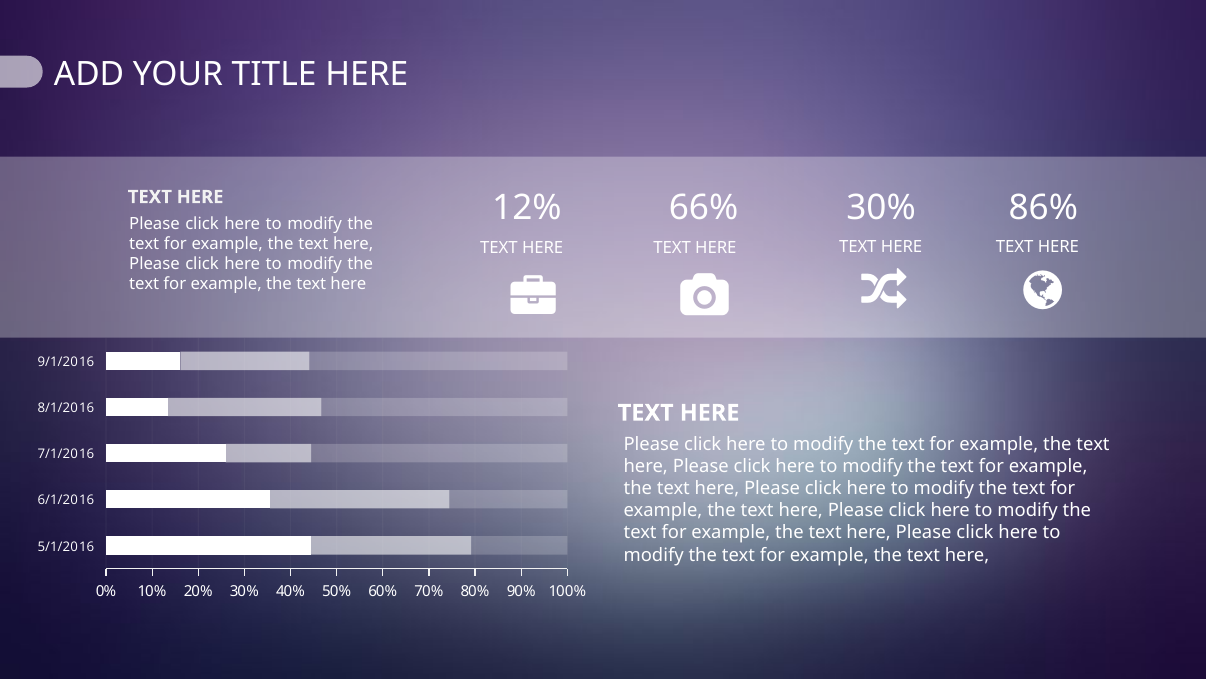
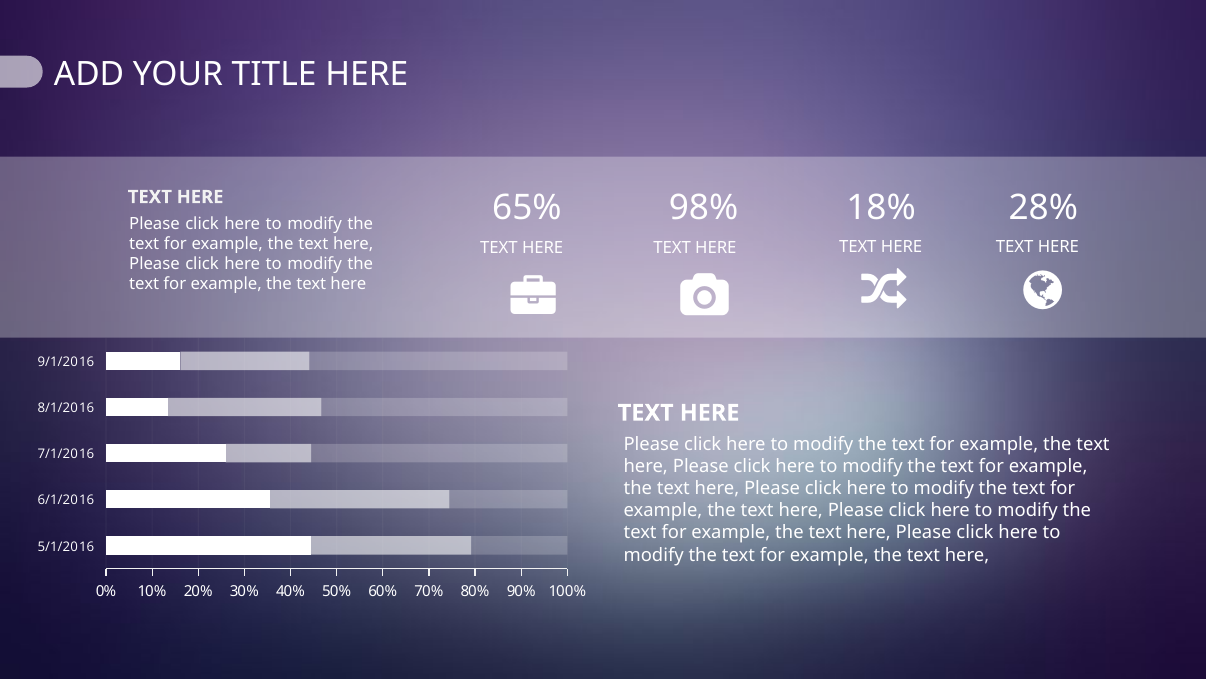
12%: 12% -> 65%
66%: 66% -> 98%
30% at (881, 208): 30% -> 18%
86%: 86% -> 28%
